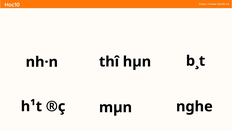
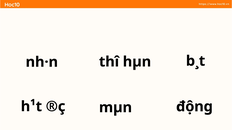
nghe: nghe -> động
